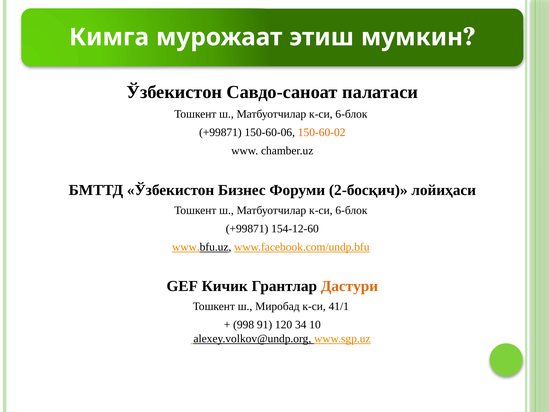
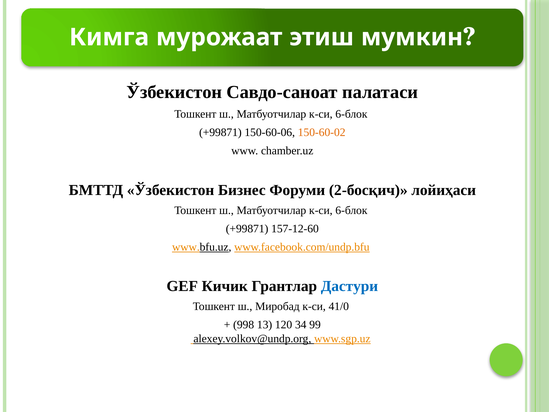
154-12-60: 154-12-60 -> 157-12-60
Дастури colour: orange -> blue
41/1: 41/1 -> 41/0
91: 91 -> 13
10: 10 -> 99
